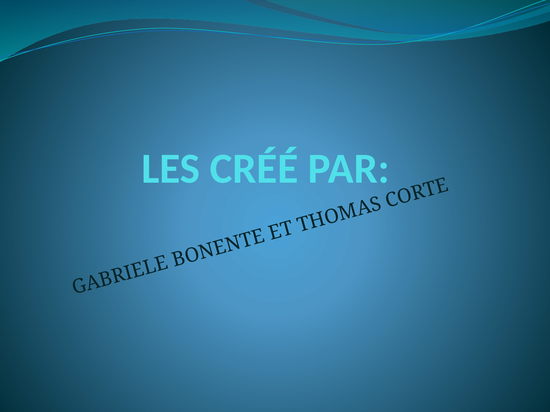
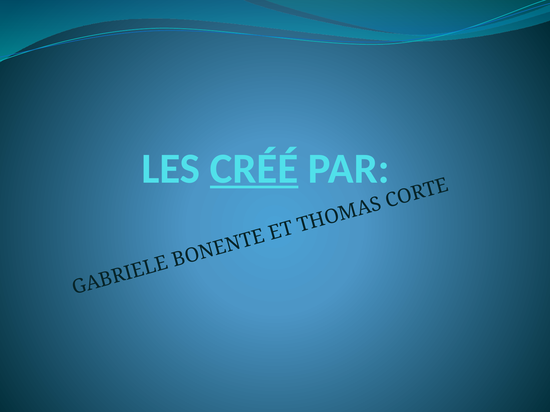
CRÉÉ underline: none -> present
